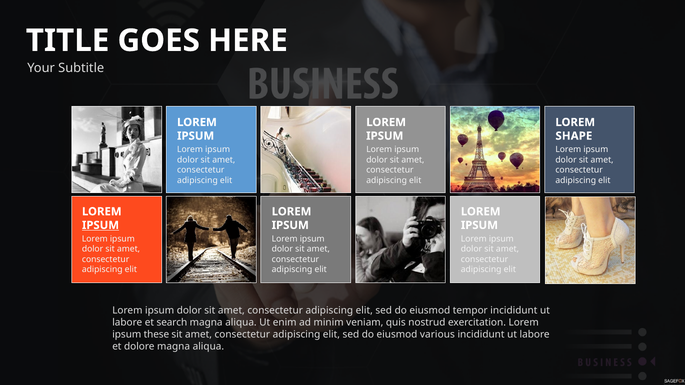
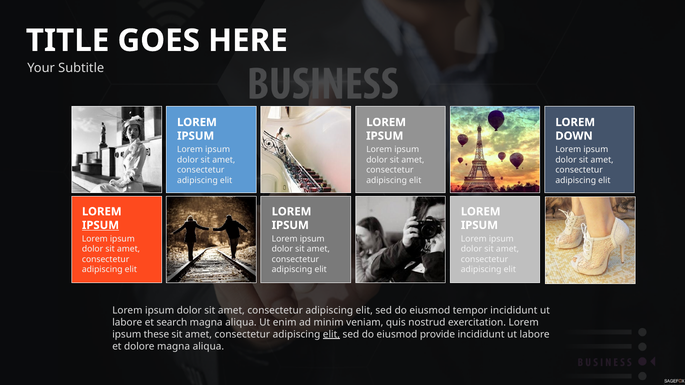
SHAPE: SHAPE -> DOWN
elit at (331, 335) underline: none -> present
various: various -> provide
